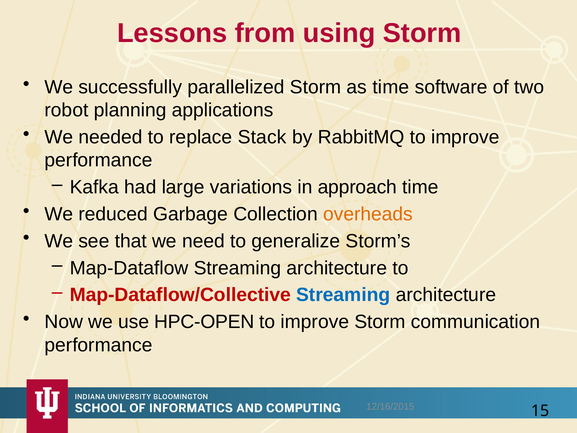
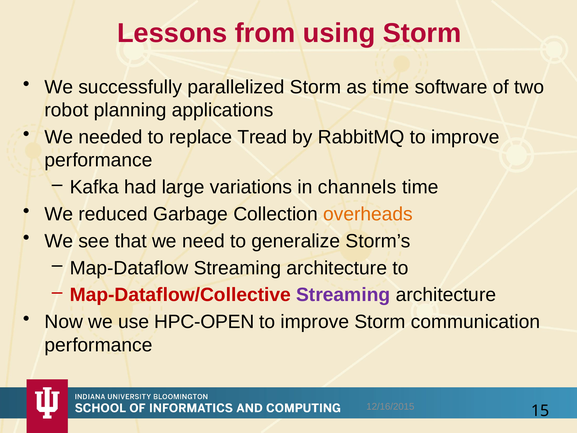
Stack: Stack -> Tread
approach: approach -> channels
Streaming at (343, 295) colour: blue -> purple
